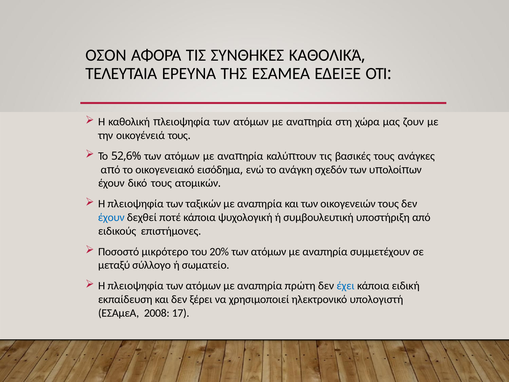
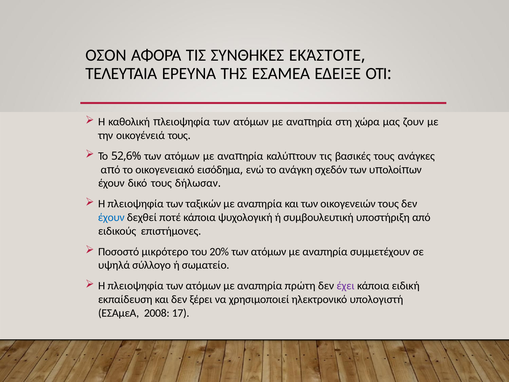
ΚΑΘΟΛΙΚΆ: ΚΑΘΟΛΙΚΆ -> ΕΚΆΣΤΟΤΕ
ατομικών: ατομικών -> δήλωσαν
μεταξύ: μεταξύ -> υψηλά
έχει colour: blue -> purple
